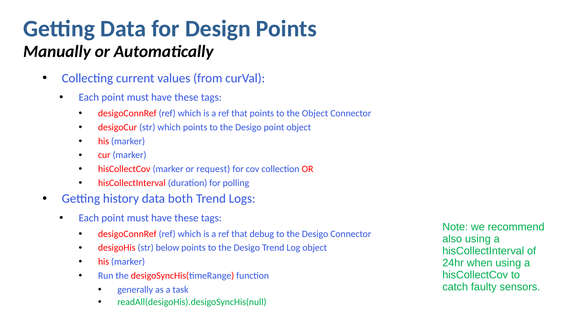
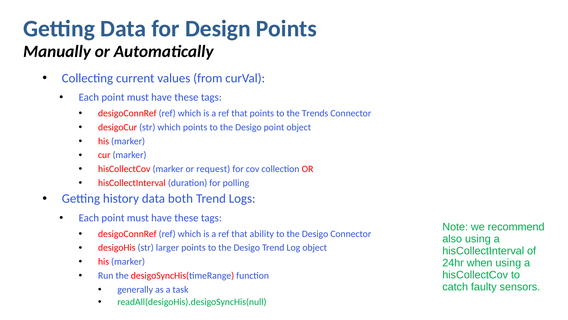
the Object: Object -> Trends
debug: debug -> ability
below: below -> larger
